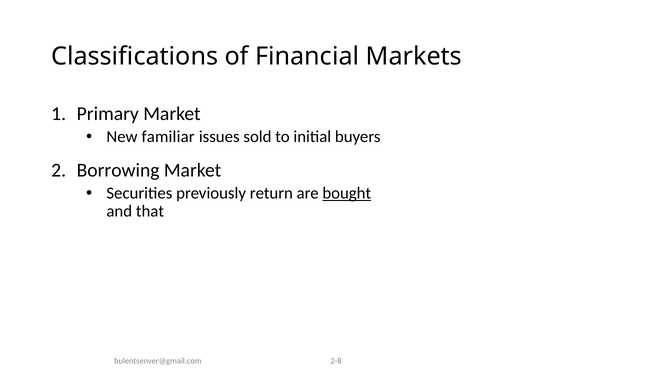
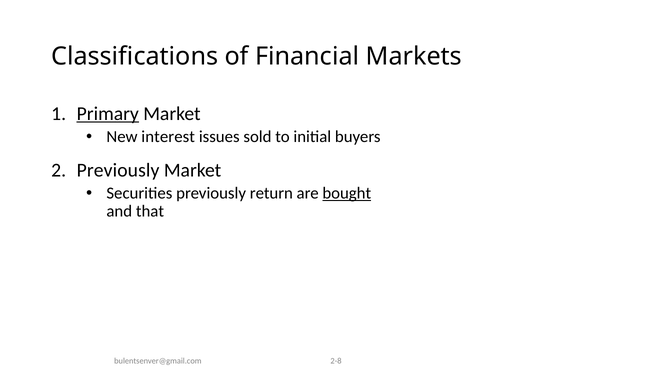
Primary underline: none -> present
familiar: familiar -> interest
Borrowing at (118, 170): Borrowing -> Previously
